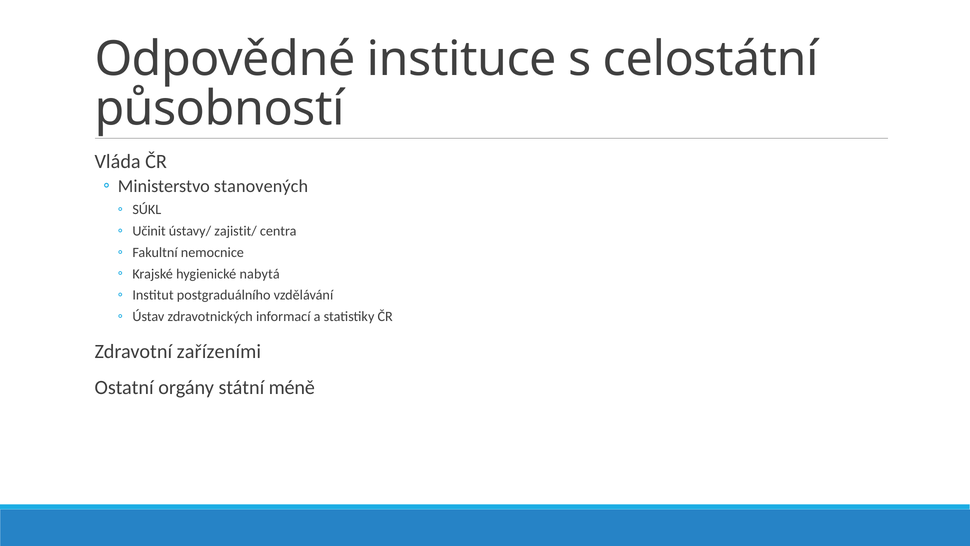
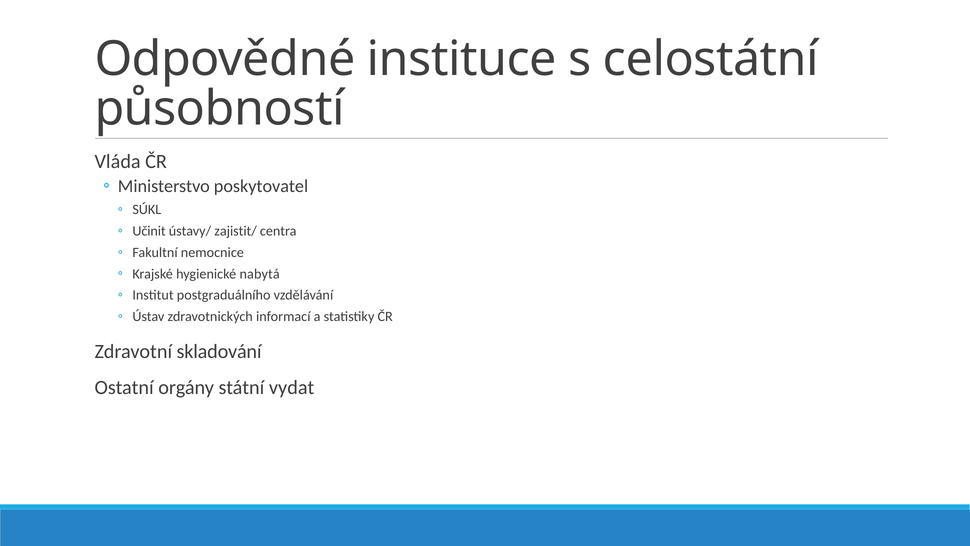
stanovených: stanovených -> poskytovatel
zařízeními: zařízeními -> skladování
méně: méně -> vydat
